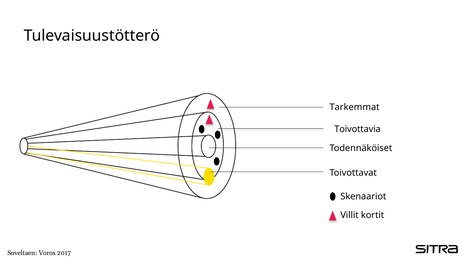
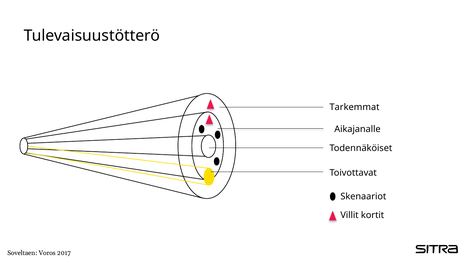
Toivottavia: Toivottavia -> Aikajanalle
